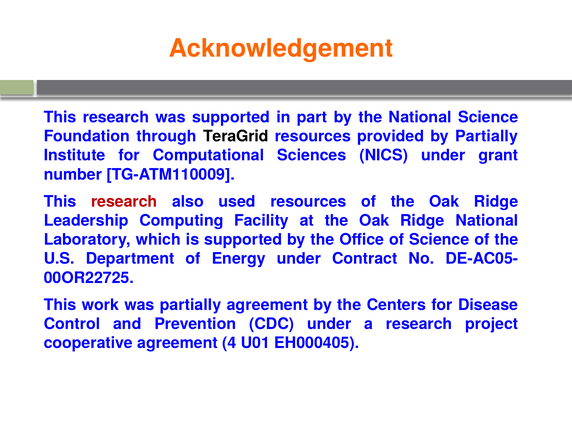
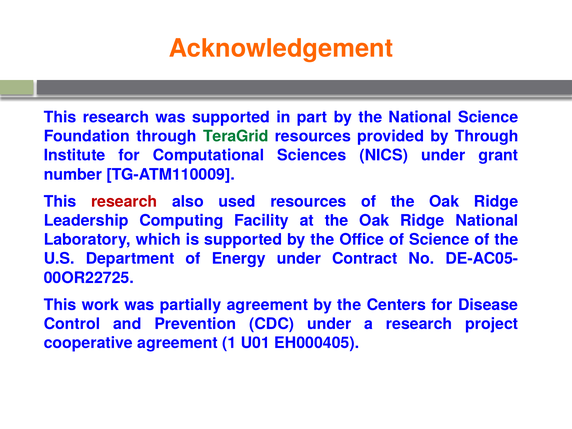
TeraGrid colour: black -> green
by Partially: Partially -> Through
4: 4 -> 1
